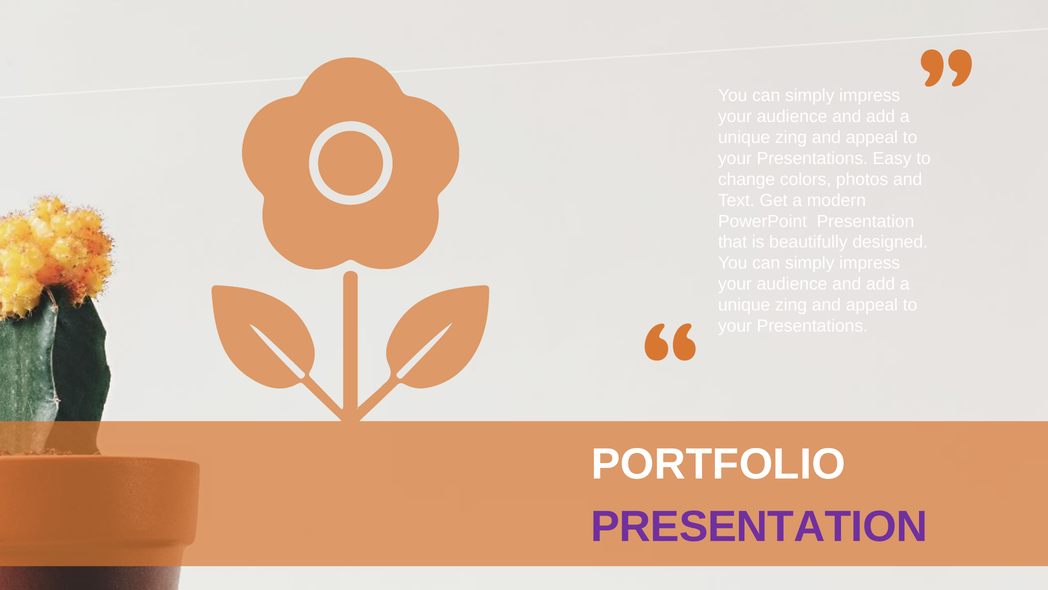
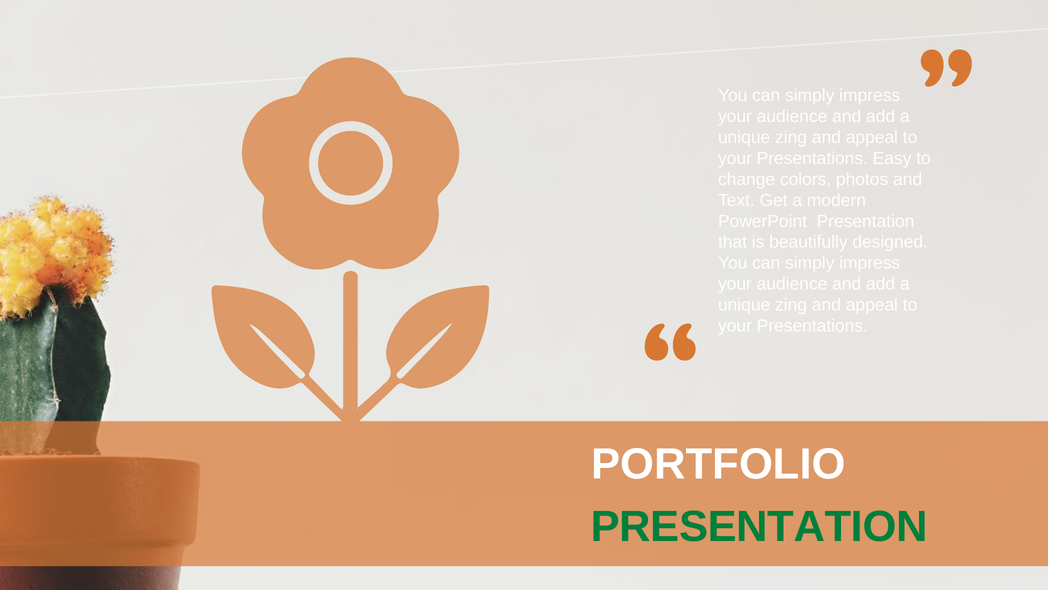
PRESENTATION at (759, 526) colour: purple -> green
